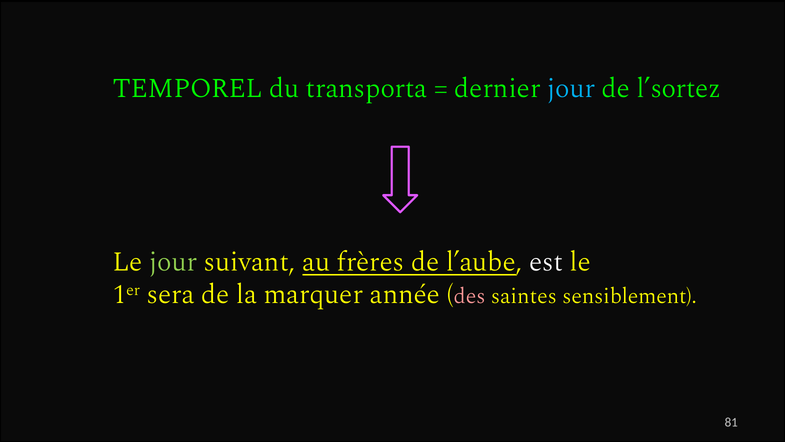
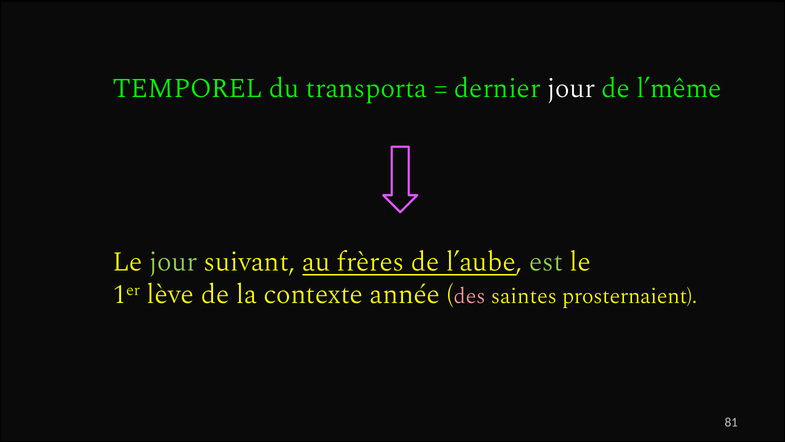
jour at (571, 88) colour: light blue -> white
l’sortez: l’sortez -> l’même
est colour: white -> light green
sera: sera -> lève
marquer: marquer -> contexte
sensiblement: sensiblement -> prosternaient
